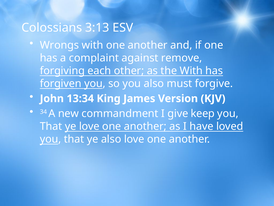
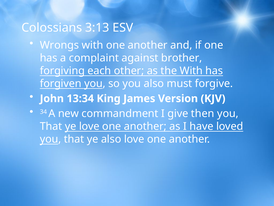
remove: remove -> brother
keep: keep -> then
